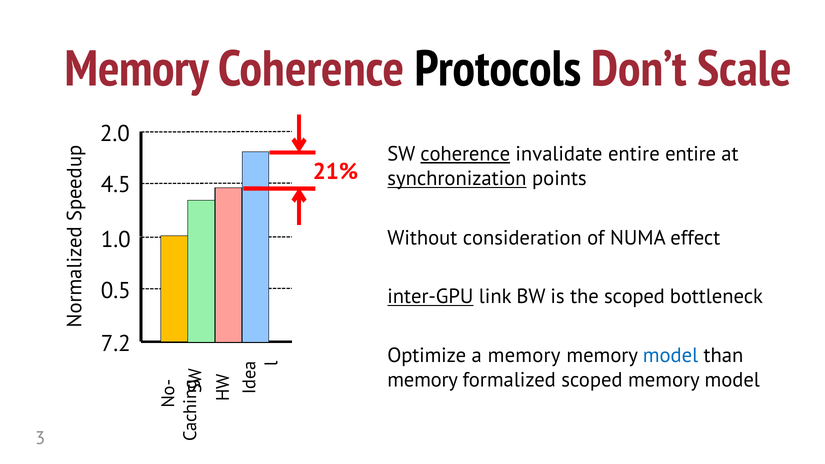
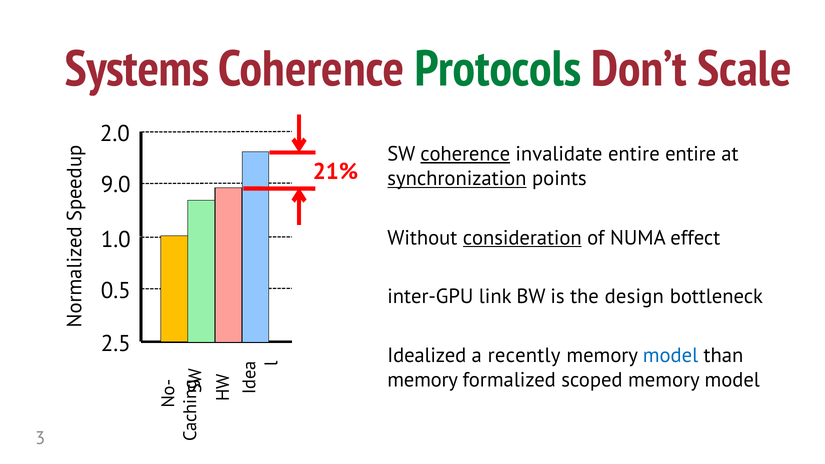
Memory at (137, 69): Memory -> Systems
Protocols colour: black -> green
4.5: 4.5 -> 9.0
consideration underline: none -> present
inter-GPU underline: present -> none
the scoped: scoped -> design
7.2: 7.2 -> 2.5
Optimize: Optimize -> Idealized
a memory: memory -> recently
